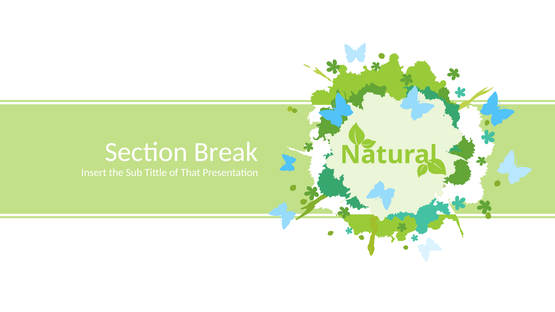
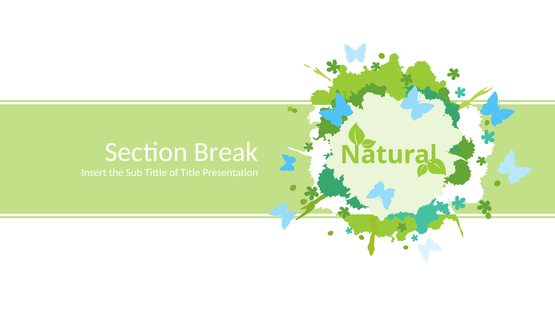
That: That -> Title
